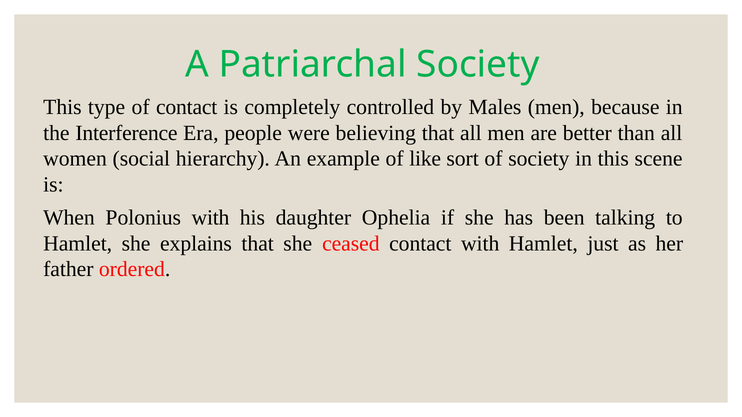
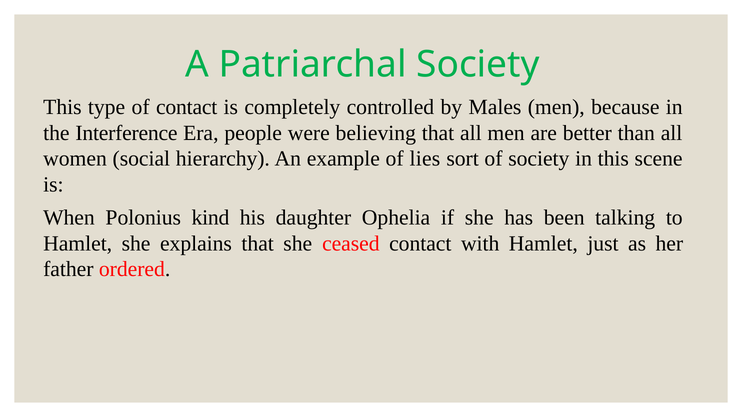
like: like -> lies
Polonius with: with -> kind
